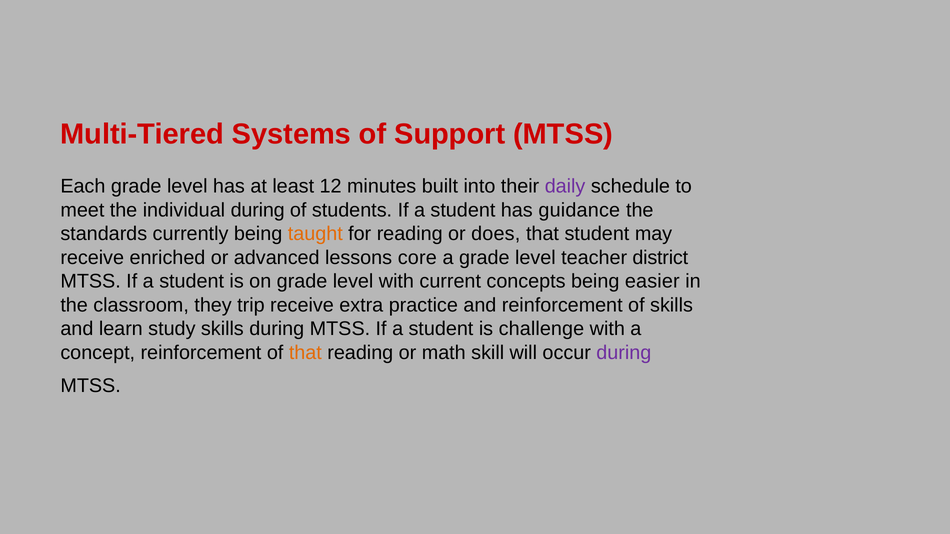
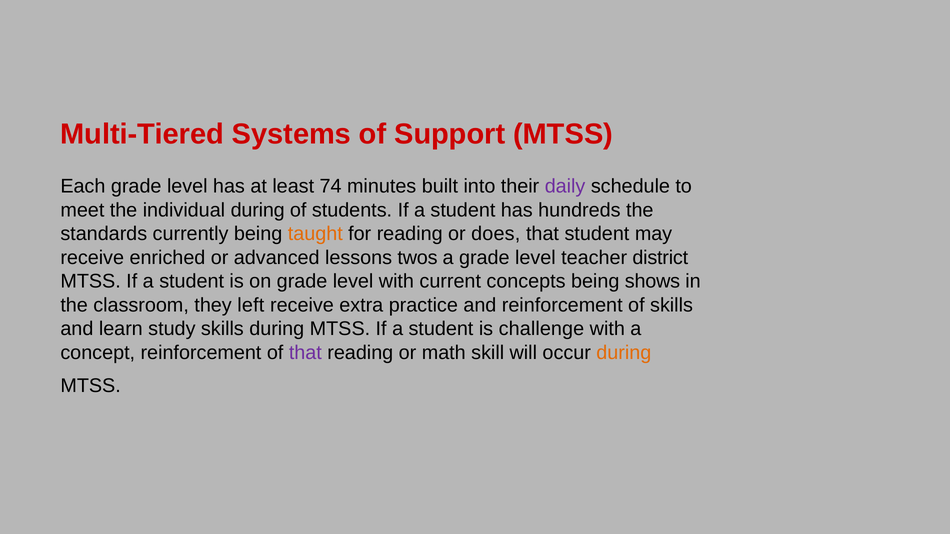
12: 12 -> 74
guidance: guidance -> hundreds
core: core -> twos
easier: easier -> shows
trip: trip -> left
that at (305, 353) colour: orange -> purple
during at (624, 353) colour: purple -> orange
